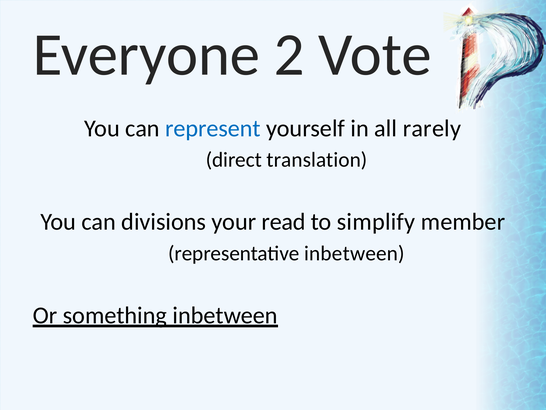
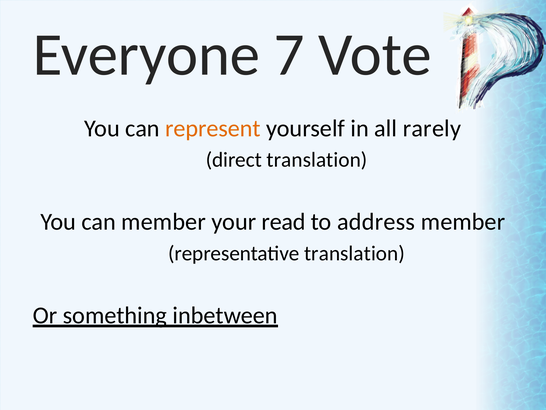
2: 2 -> 7
represent colour: blue -> orange
can divisions: divisions -> member
simplify: simplify -> address
representative inbetween: inbetween -> translation
